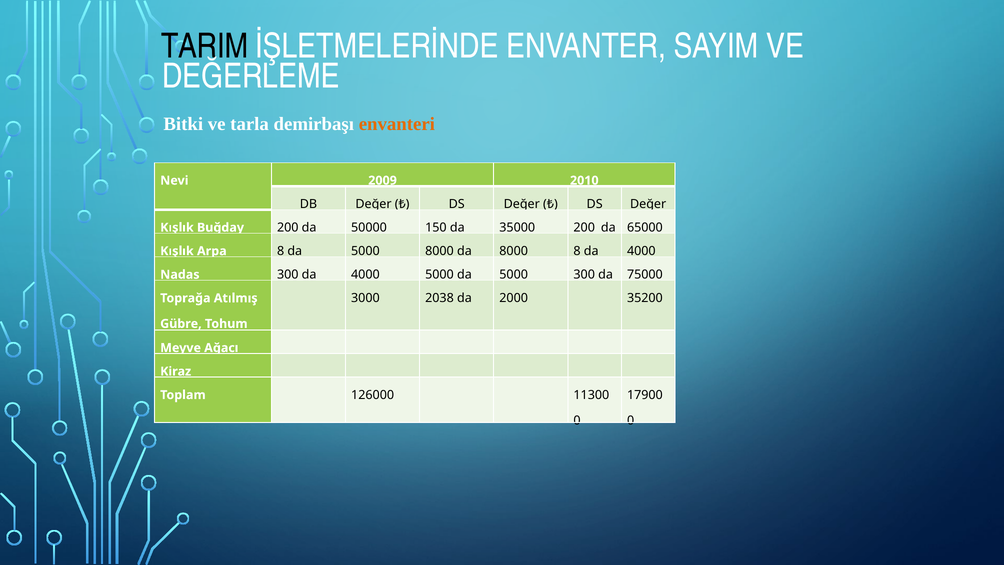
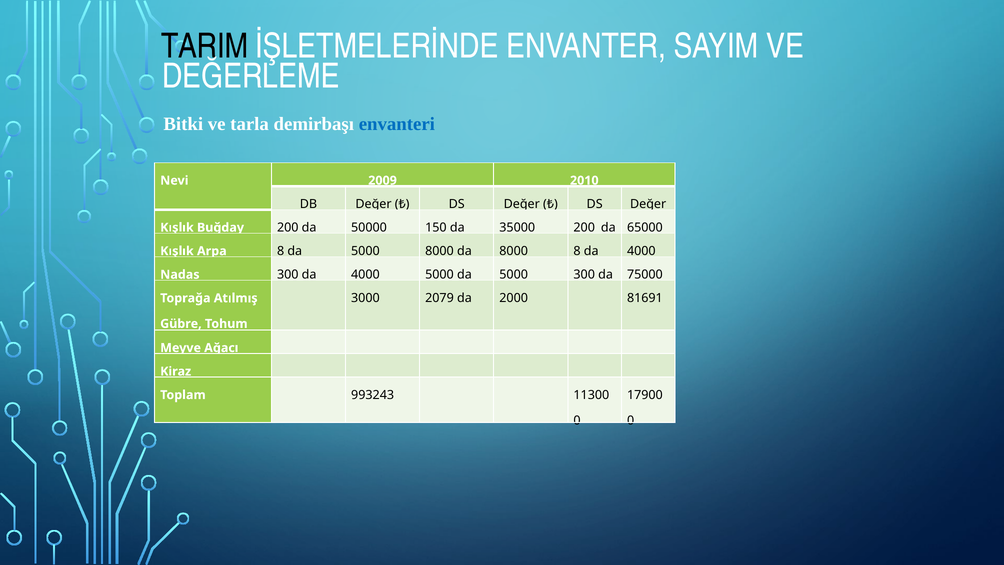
envanteri colour: orange -> blue
2038: 2038 -> 2079
35200: 35200 -> 81691
126000: 126000 -> 993243
